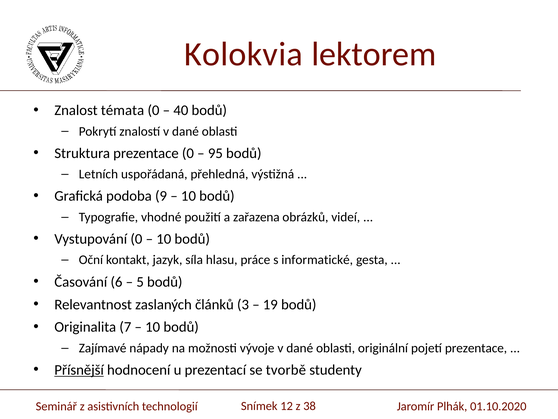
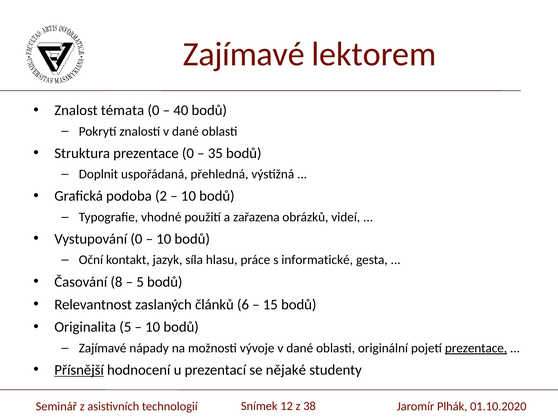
Kolokvia at (243, 54): Kolokvia -> Zajímavé
95: 95 -> 35
Letních: Letních -> Doplnit
9: 9 -> 2
6: 6 -> 8
3: 3 -> 6
19: 19 -> 15
Originalita 7: 7 -> 5
prezentace at (476, 348) underline: none -> present
tvorbě: tvorbě -> nějaké
